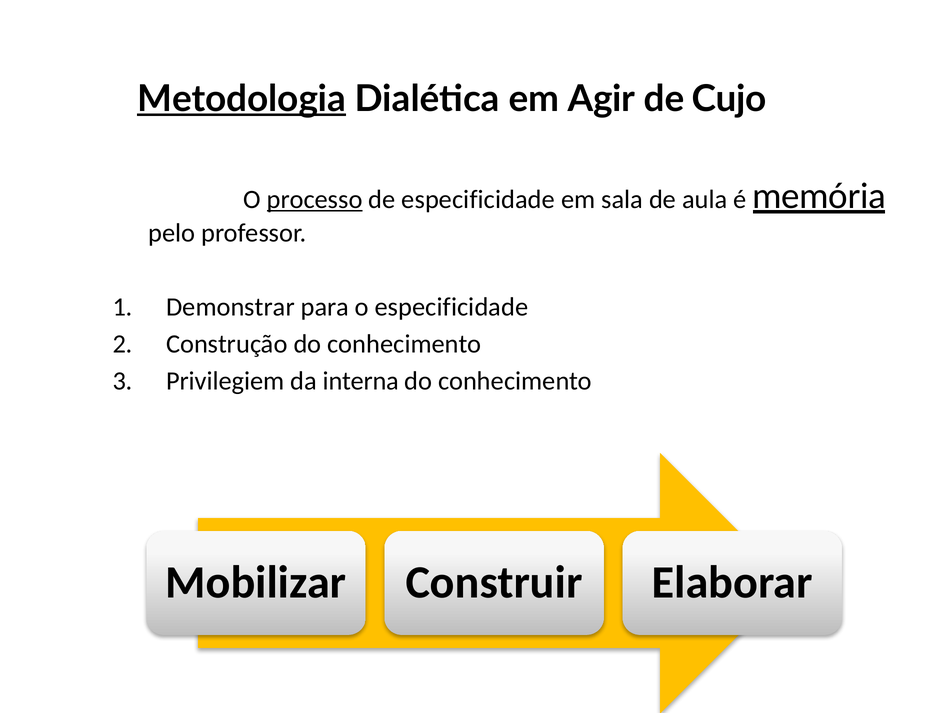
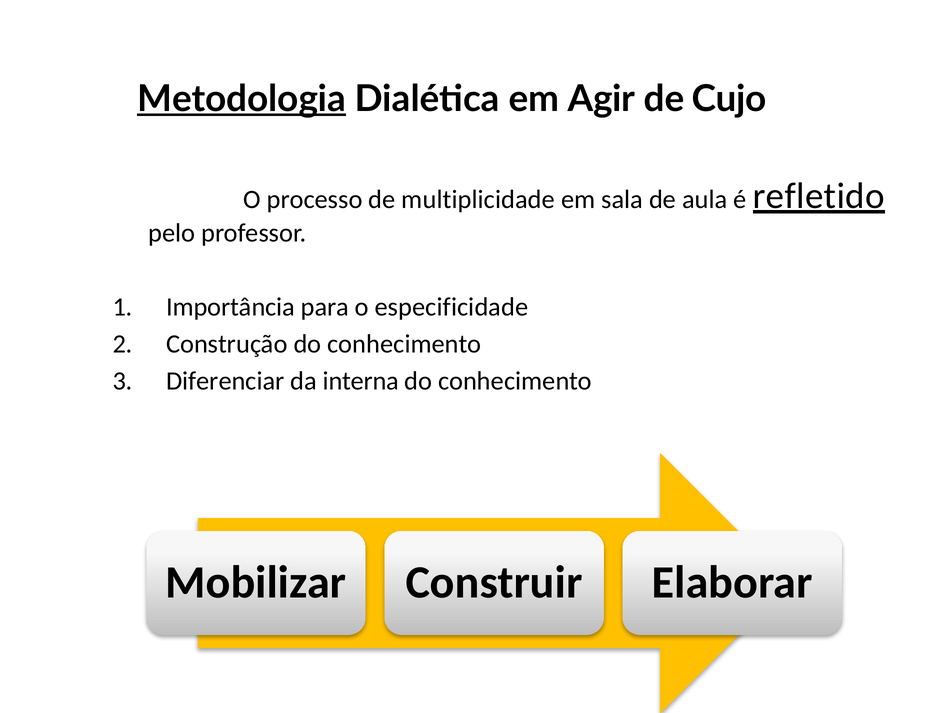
processo underline: present -> none
de especificidade: especificidade -> multiplicidade
memória: memória -> refletido
Demonstrar: Demonstrar -> Importância
Privilegiem: Privilegiem -> Diferenciar
